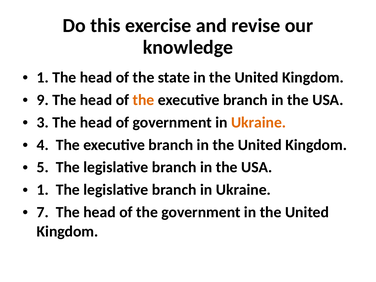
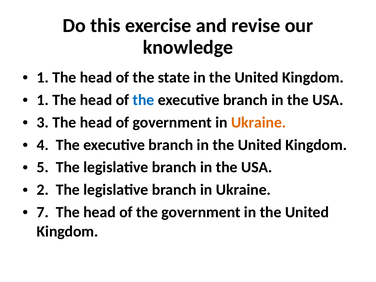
9 at (43, 100): 9 -> 1
the at (144, 100) colour: orange -> blue
1 at (43, 190): 1 -> 2
